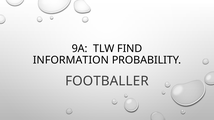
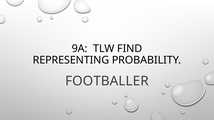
INFORMATION: INFORMATION -> REPRESENTING
